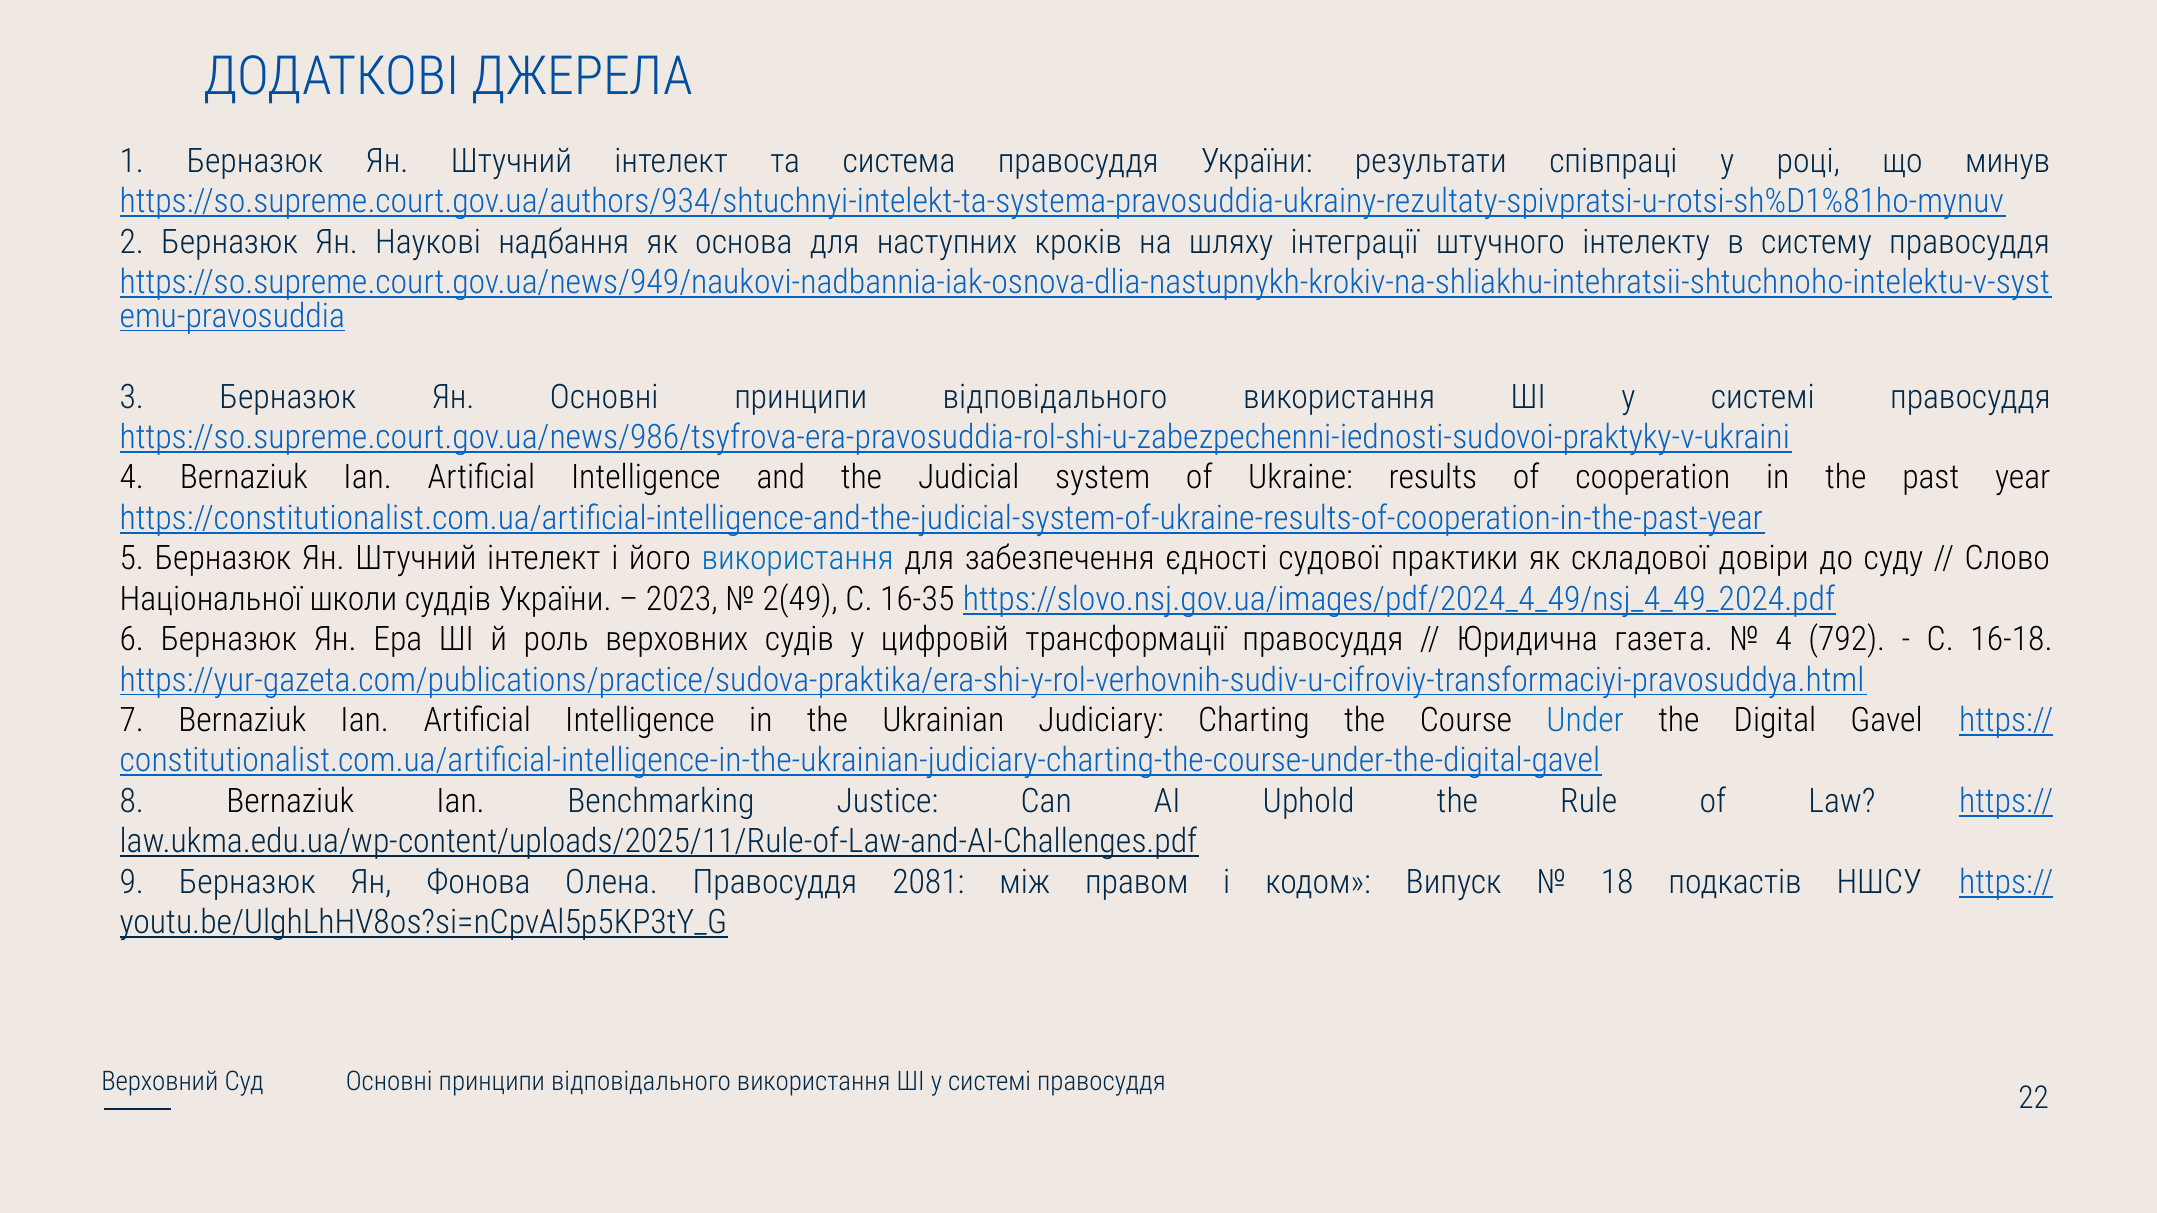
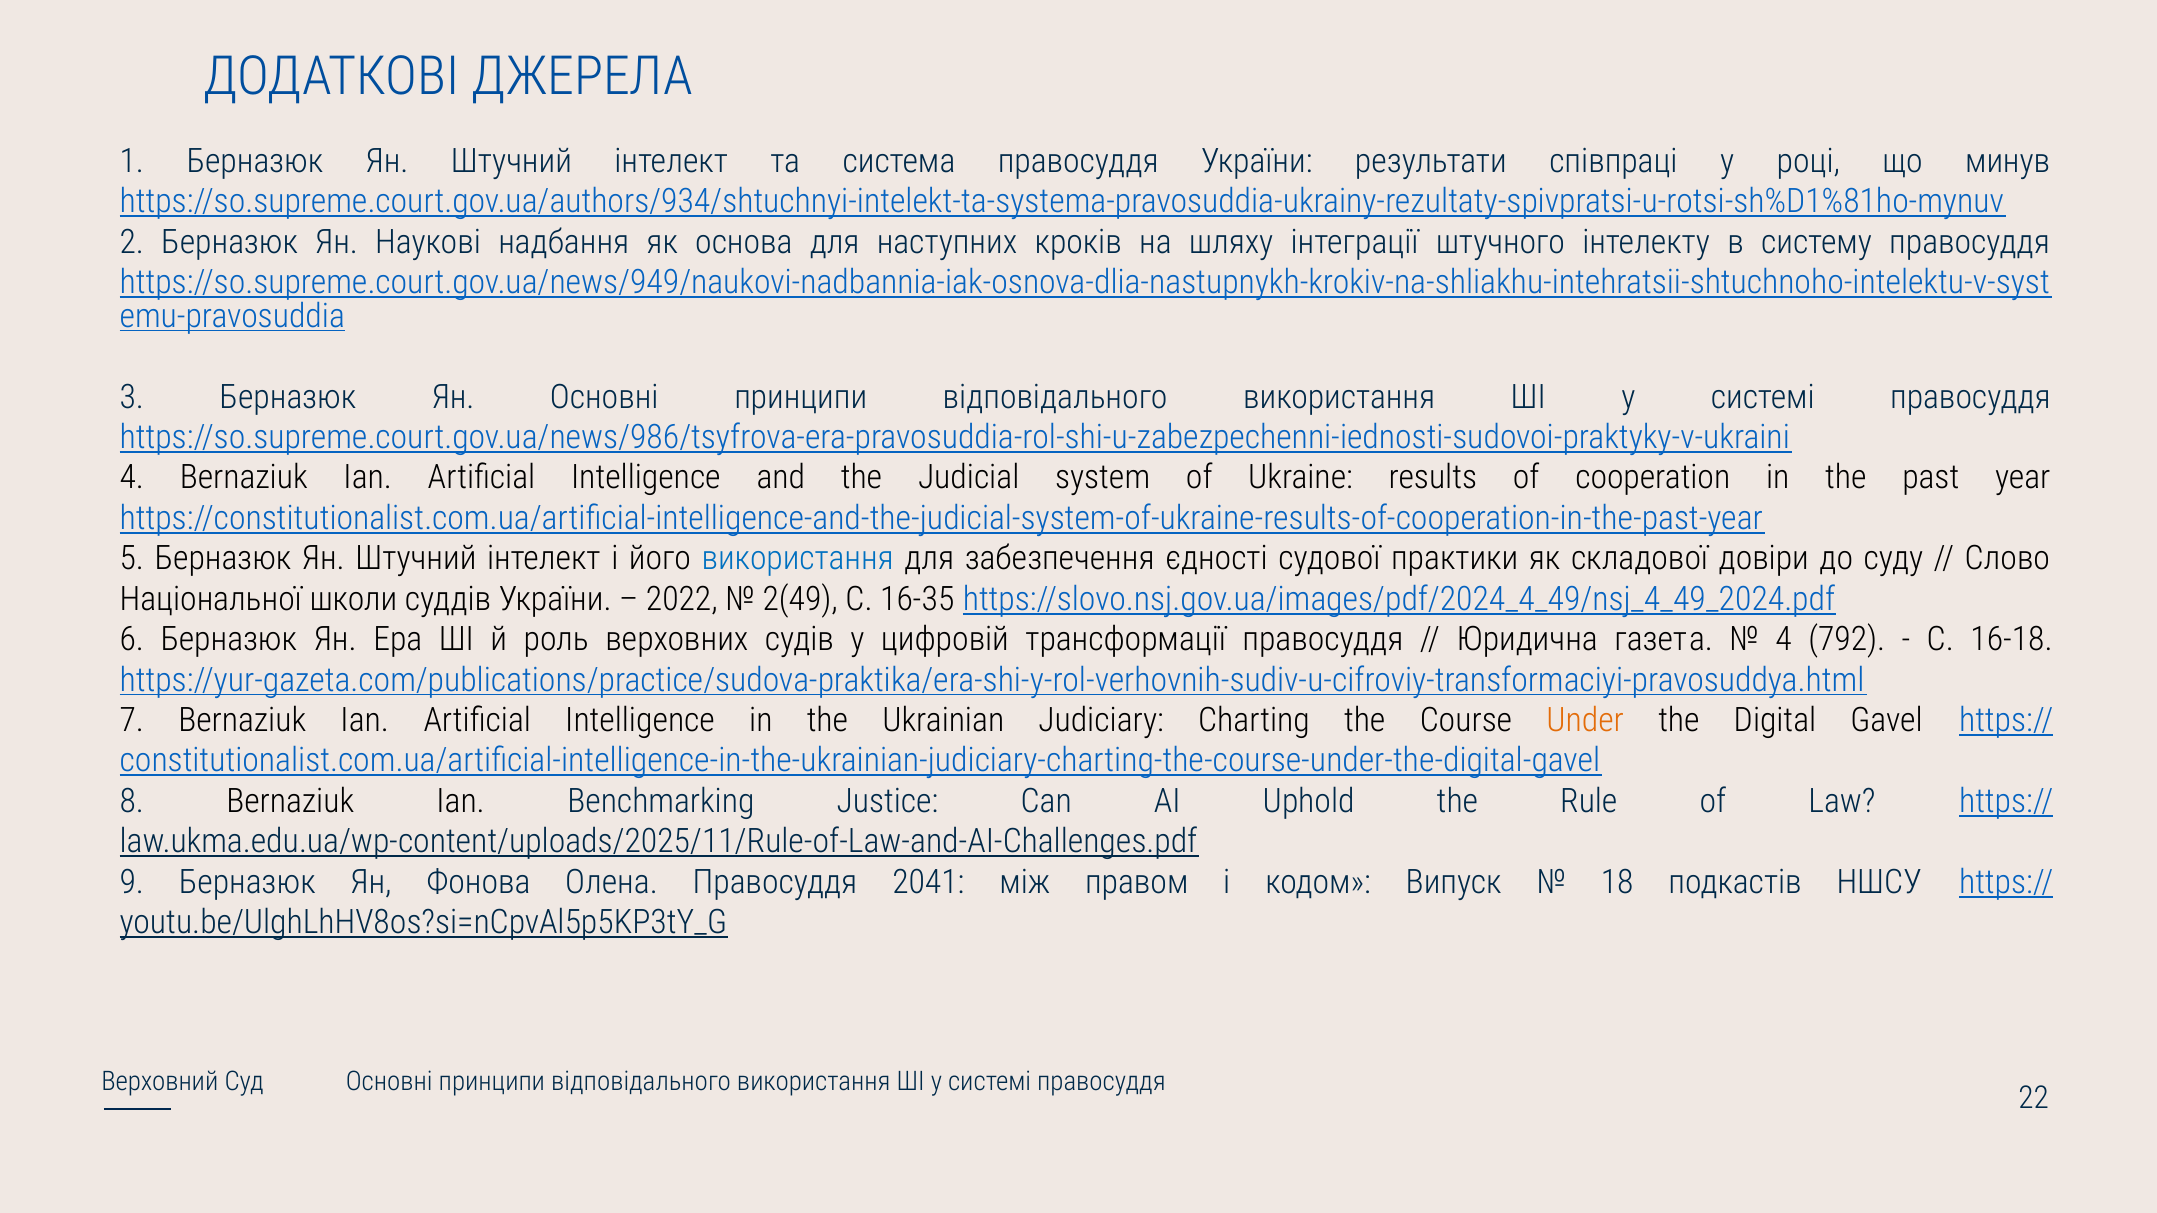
2023: 2023 -> 2022
Under colour: blue -> orange
2081: 2081 -> 2041
